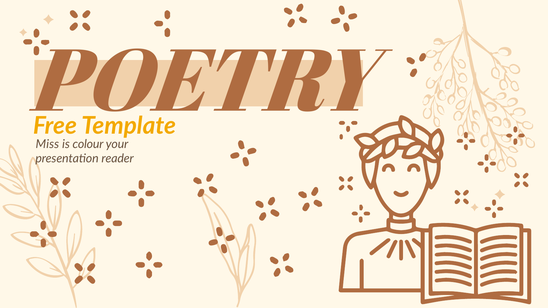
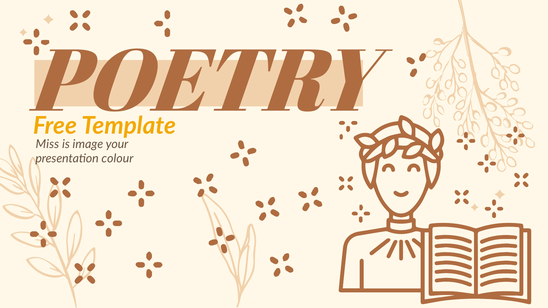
colour: colour -> image
reader: reader -> colour
